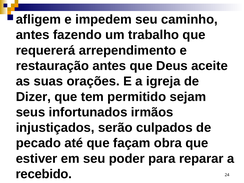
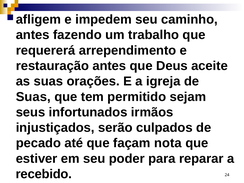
Dizer at (33, 97): Dizer -> Suas
obra: obra -> nota
